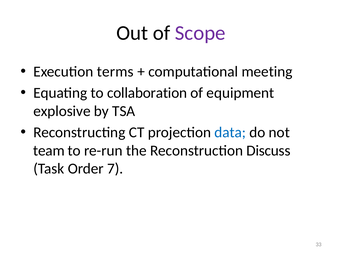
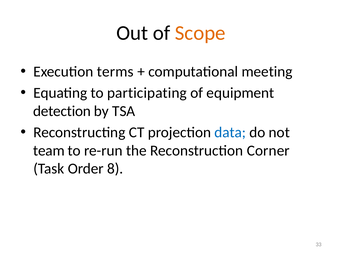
Scope colour: purple -> orange
collaboration: collaboration -> participating
explosive: explosive -> detection
Discuss: Discuss -> Corner
7: 7 -> 8
